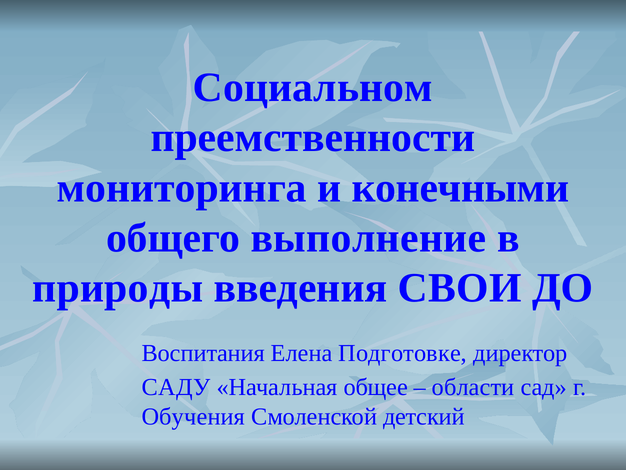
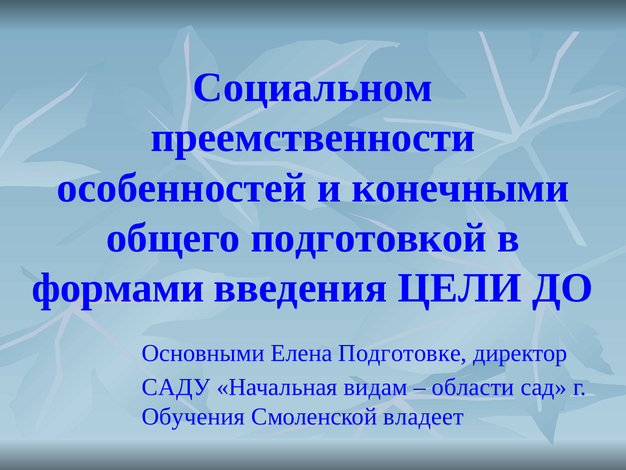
мониторинга: мониторинга -> особенностей
выполнение: выполнение -> подготовкой
природы: природы -> формами
СВОИ: СВОИ -> ЦЕЛИ
Воспитания: Воспитания -> Основными
общее: общее -> видам
детский: детский -> владеет
